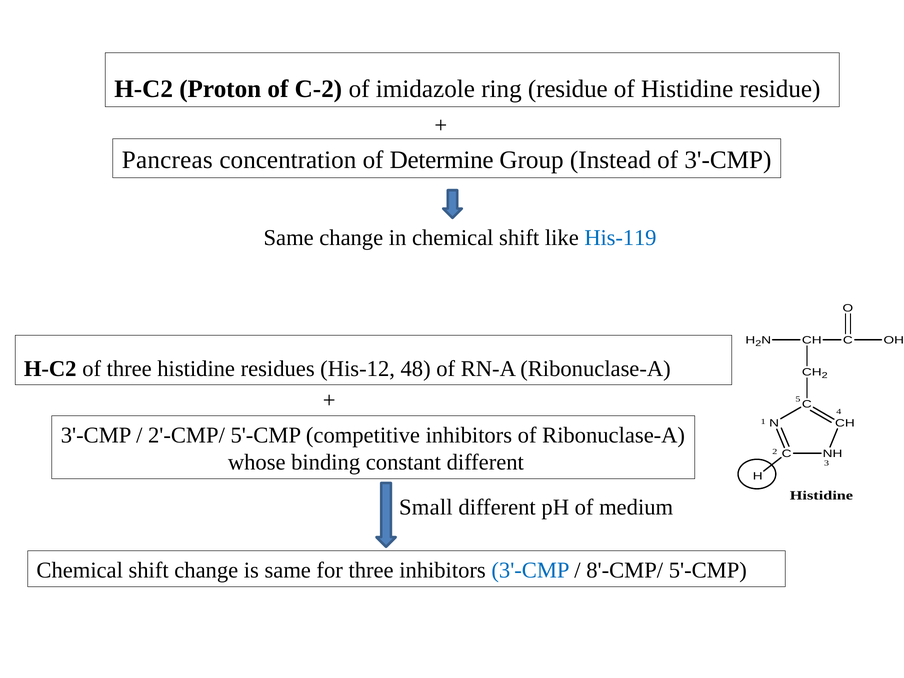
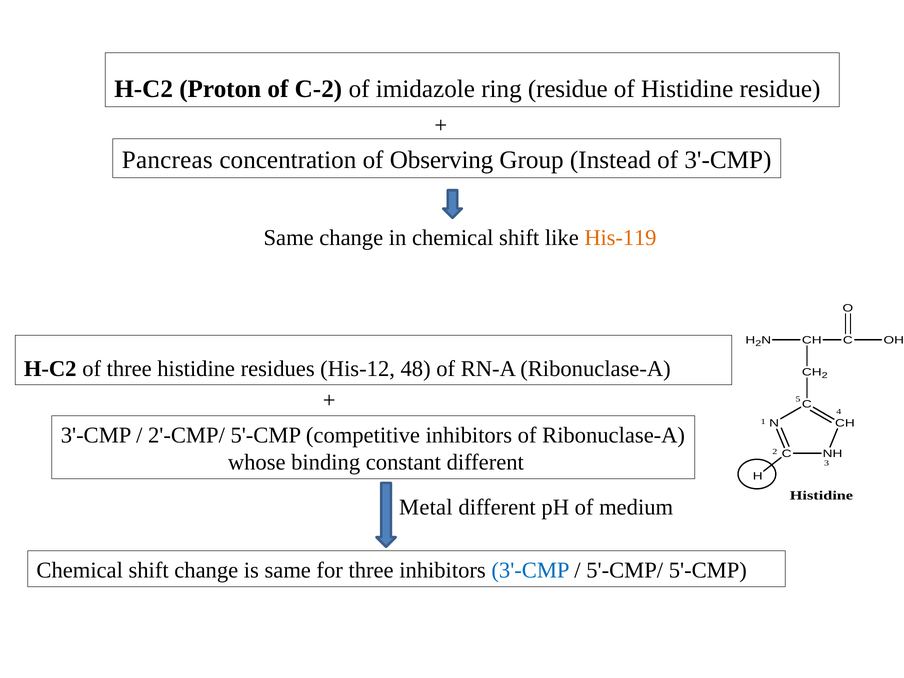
Determine: Determine -> Observing
His-119 colour: blue -> orange
Small: Small -> Metal
8'-CMP/: 8'-CMP/ -> 5'-CMP/
